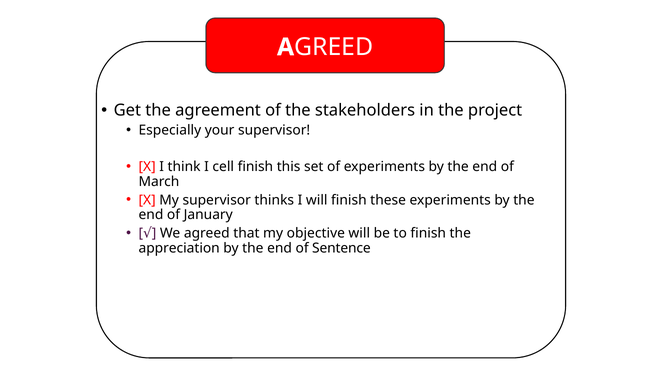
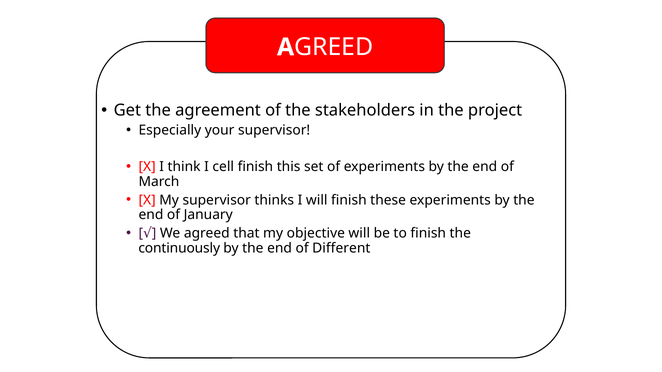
appreciation: appreciation -> continuously
Sentence: Sentence -> Different
